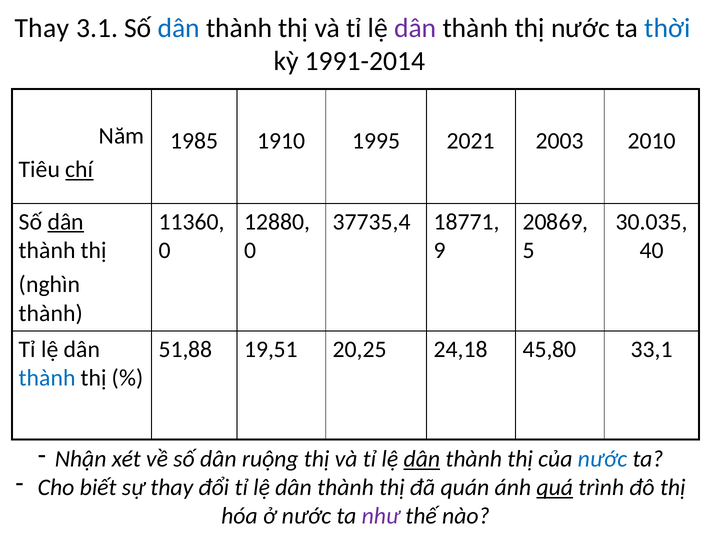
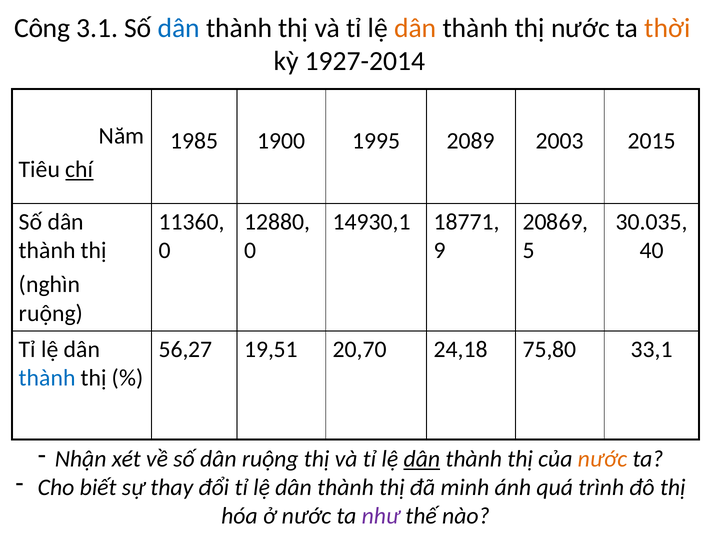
Thay at (42, 28): Thay -> Công
dân at (415, 28) colour: purple -> orange
thời colour: blue -> orange
1991-2014: 1991-2014 -> 1927-2014
1910: 1910 -> 1900
2021: 2021 -> 2089
2010: 2010 -> 2015
dân at (66, 222) underline: present -> none
37735,4: 37735,4 -> 14930,1
thành at (51, 313): thành -> ruộng
51,88: 51,88 -> 56,27
20,25: 20,25 -> 20,70
45,80: 45,80 -> 75,80
nước at (602, 459) colour: blue -> orange
quán: quán -> minh
quá underline: present -> none
